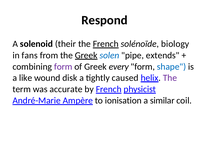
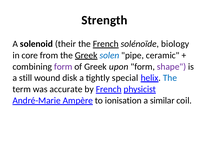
Respond: Respond -> Strength
fans: fans -> core
extends: extends -> ceramic
every: every -> upon
shape colour: blue -> purple
like: like -> still
caused: caused -> special
The at (170, 78) colour: purple -> blue
